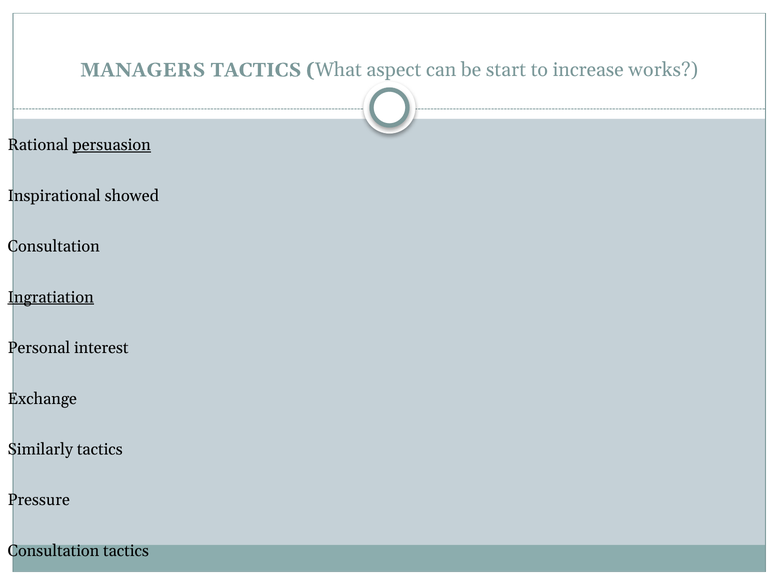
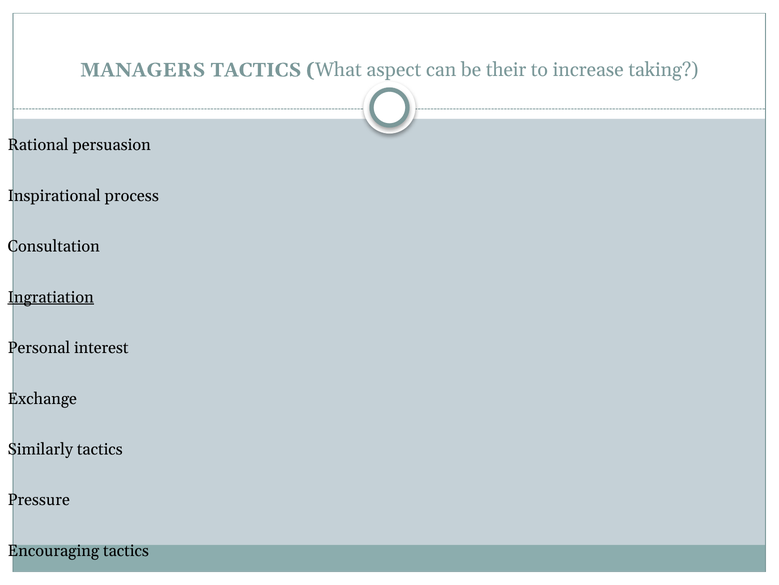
start: start -> their
works: works -> taking
persuasion underline: present -> none
showed: showed -> process
Consultation at (53, 550): Consultation -> Encouraging
